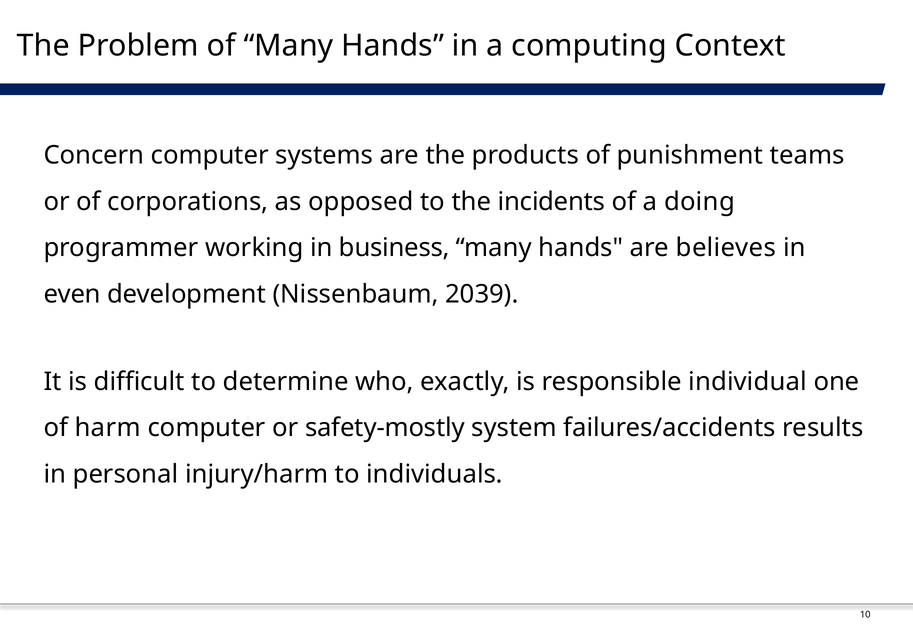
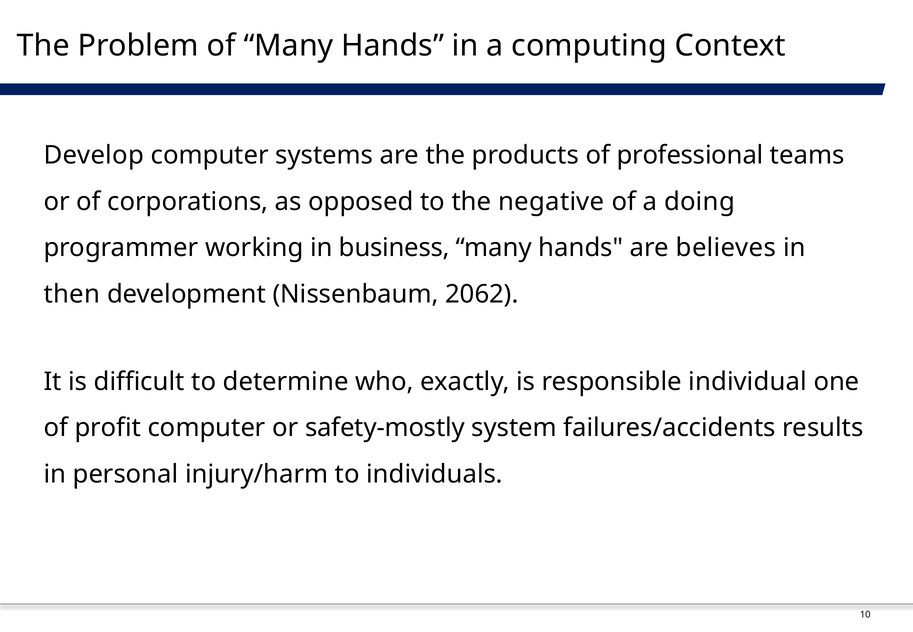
Concern: Concern -> Develop
punishment: punishment -> professional
incidents: incidents -> negative
even: even -> then
2039: 2039 -> 2062
harm: harm -> profit
